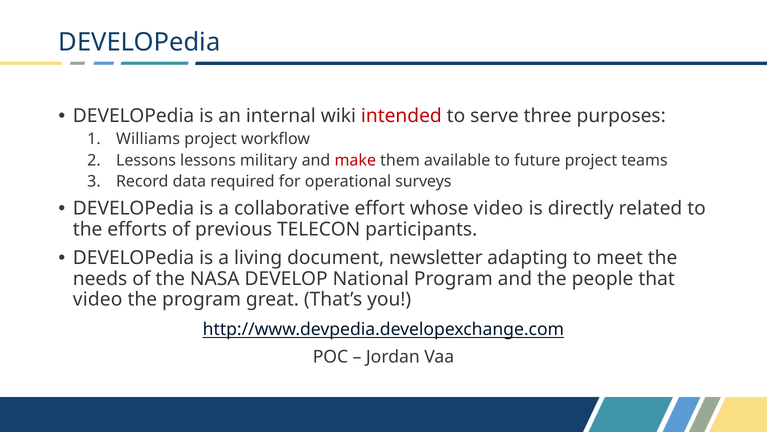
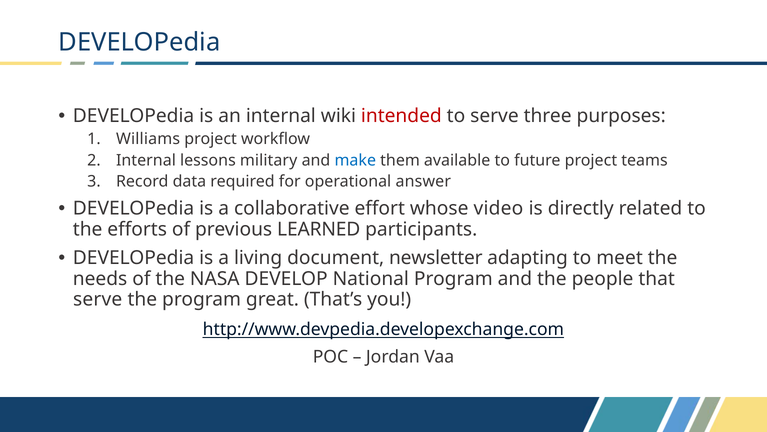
Lessons at (146, 160): Lessons -> Internal
make colour: red -> blue
surveys: surveys -> answer
TELECON: TELECON -> LEARNED
video at (98, 299): video -> serve
